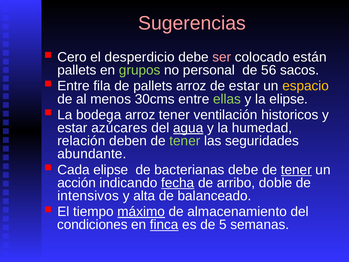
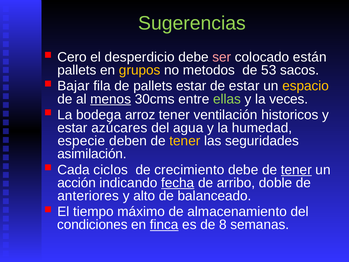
Sugerencias colour: pink -> light green
grupos colour: light green -> yellow
personal: personal -> metodos
56: 56 -> 53
Entre at (73, 86): Entre -> Bajar
pallets arroz: arroz -> estar
menos underline: none -> present
la elipse: elipse -> veces
agua underline: present -> none
relación: relación -> especie
tener at (185, 141) colour: light green -> yellow
abundante: abundante -> asimilación
Cada elipse: elipse -> ciclos
bacterianas: bacterianas -> crecimiento
intensivos: intensivos -> anteriores
alta: alta -> alto
máximo underline: present -> none
5: 5 -> 8
